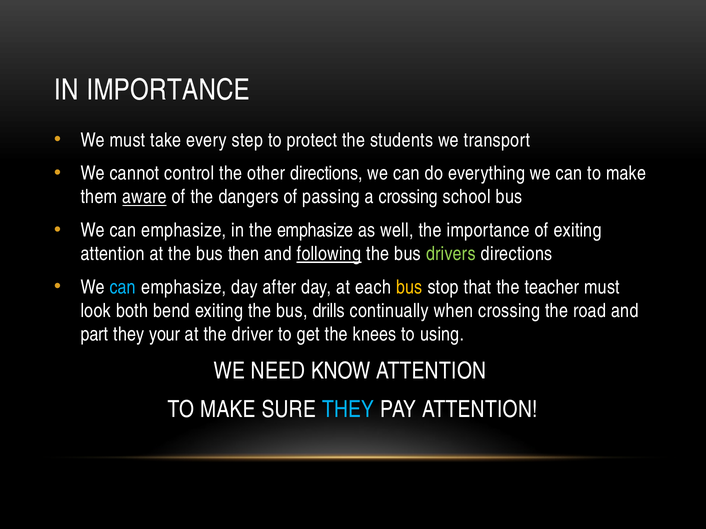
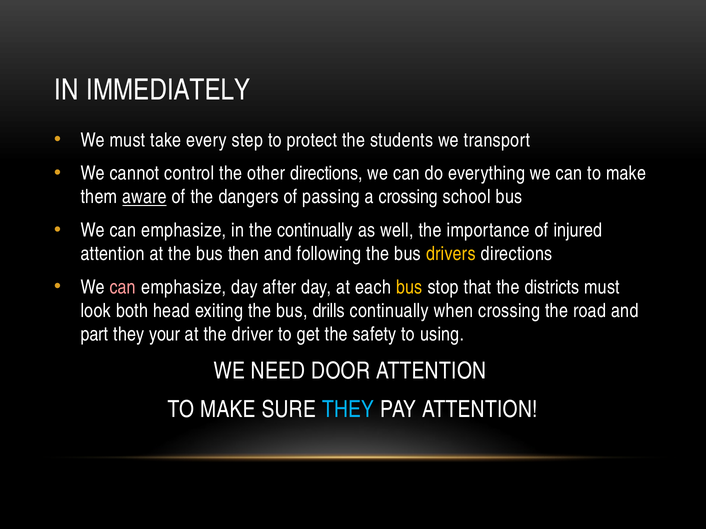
IN IMPORTANCE: IMPORTANCE -> IMMEDIATELY
the emphasize: emphasize -> continually
of exiting: exiting -> injured
following underline: present -> none
drivers colour: light green -> yellow
can at (123, 287) colour: light blue -> pink
teacher: teacher -> districts
bend: bend -> head
knees: knees -> safety
KNOW: KNOW -> DOOR
